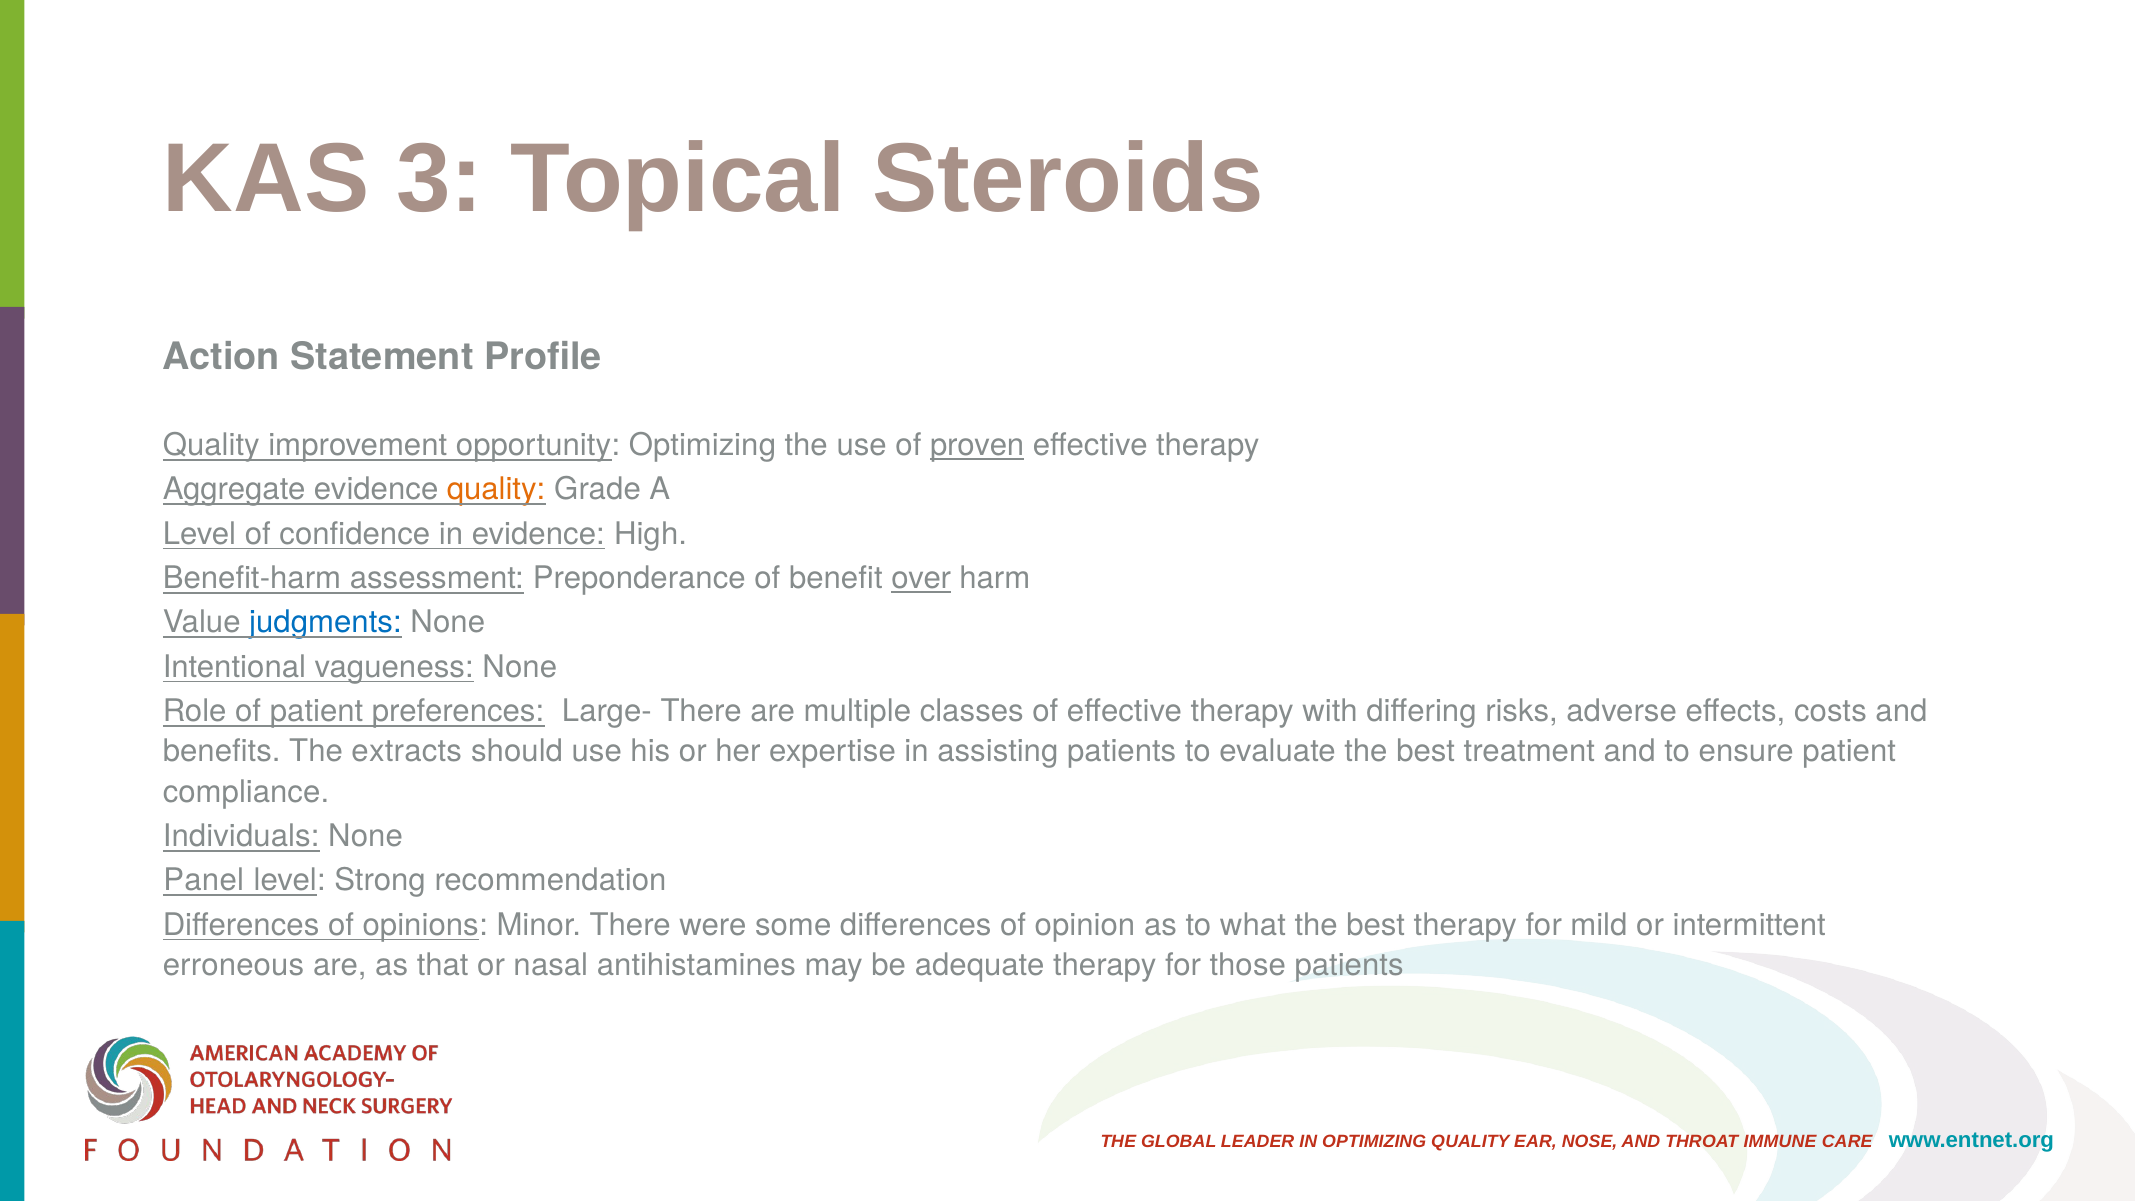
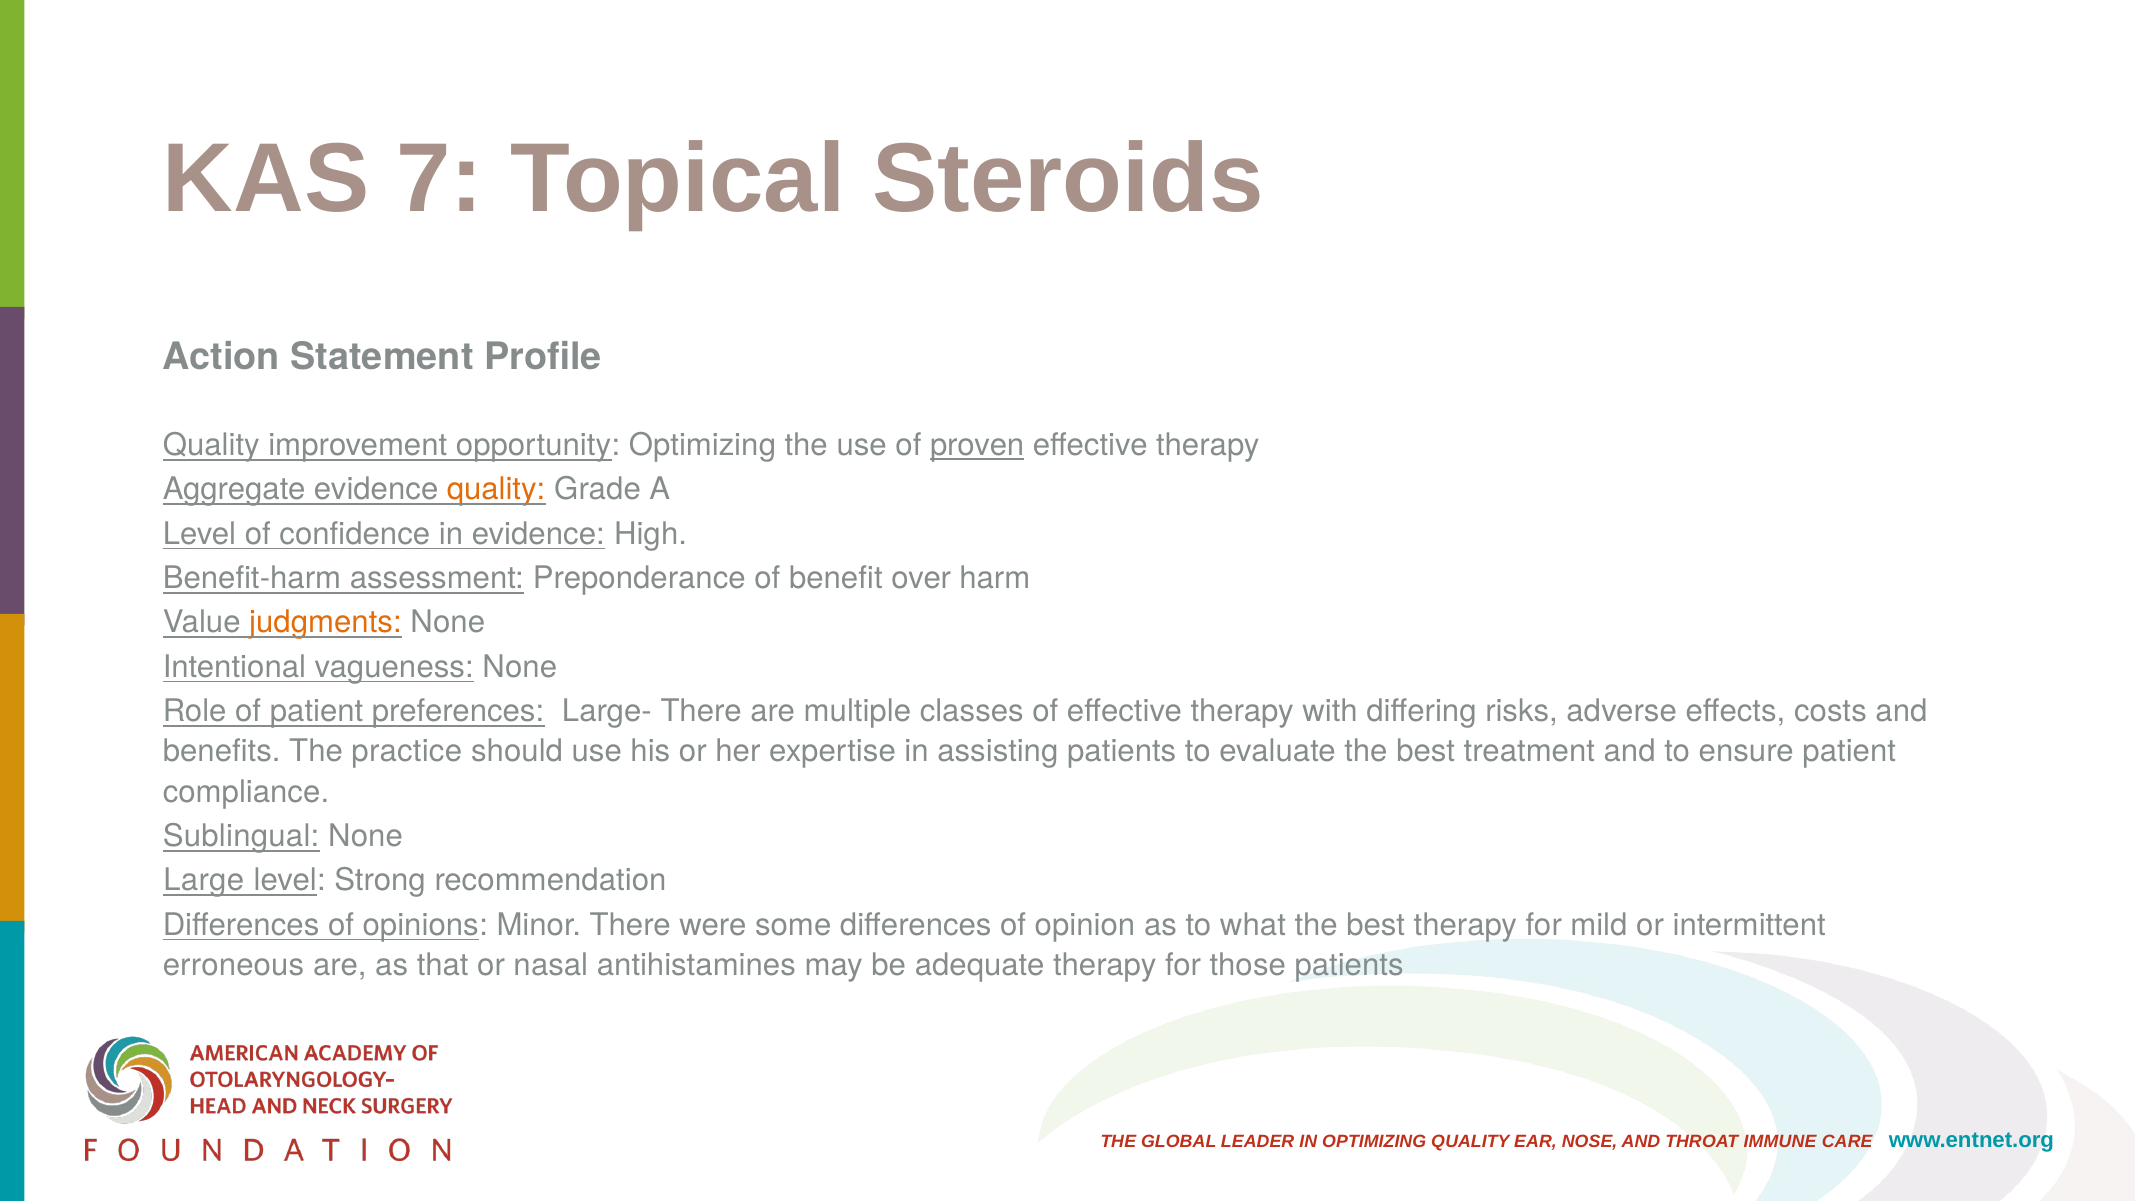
3: 3 -> 7
over underline: present -> none
judgments colour: blue -> orange
extracts: extracts -> practice
Individuals: Individuals -> Sublingual
Panel: Panel -> Large
